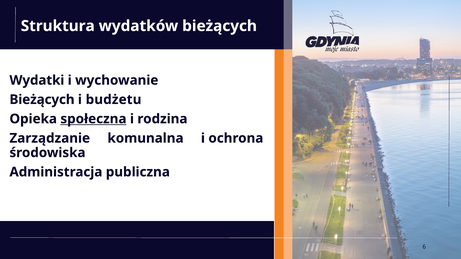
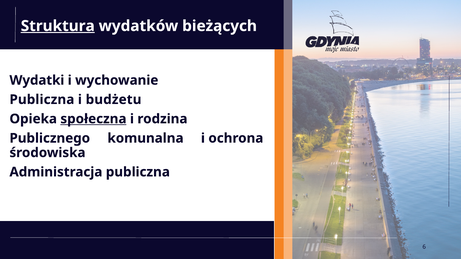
Struktura underline: none -> present
Bieżących at (42, 100): Bieżących -> Publiczna
Zarządzanie: Zarządzanie -> Publicznego
